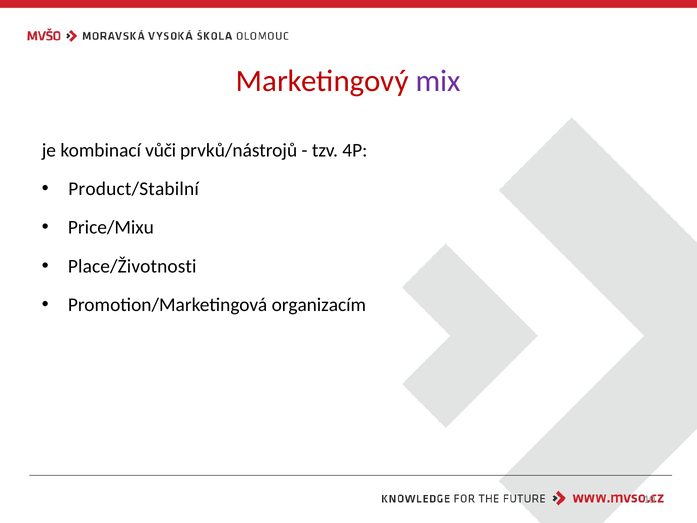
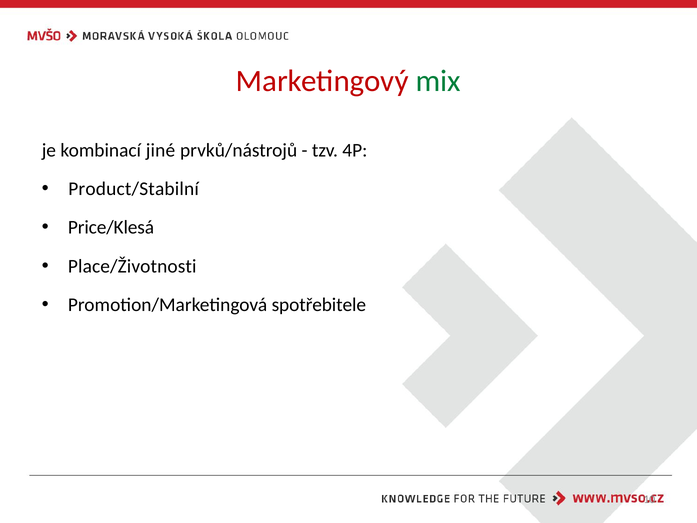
mix colour: purple -> green
vůči: vůči -> jiné
Price/Mixu: Price/Mixu -> Price/Klesá
organizacím: organizacím -> spotřebitele
